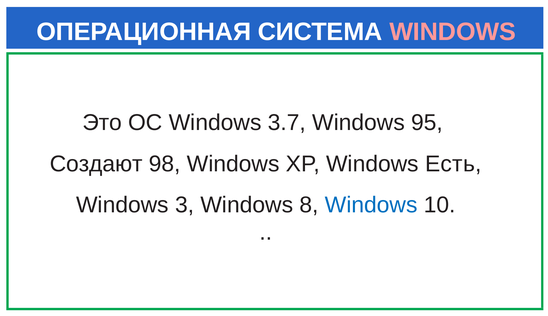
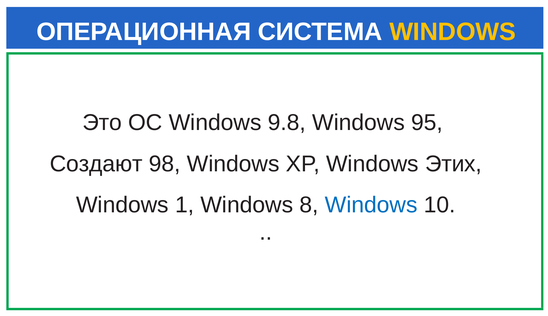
WINDOWS at (453, 32) colour: pink -> yellow
3.7: 3.7 -> 9.8
Есть: Есть -> Этих
3: 3 -> 1
